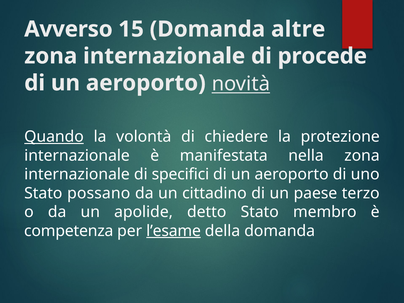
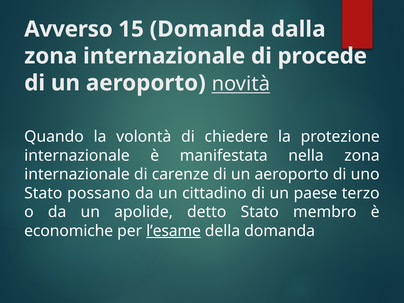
altre: altre -> dalla
Quando underline: present -> none
specifici: specifici -> carenze
competenza: competenza -> economiche
